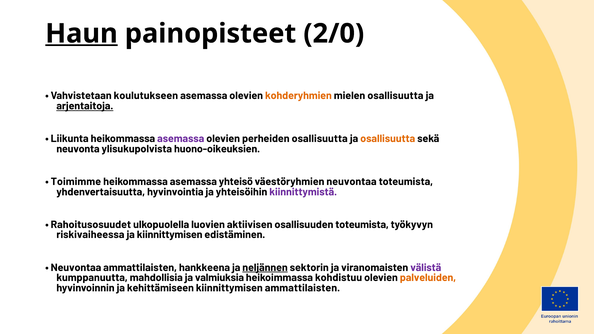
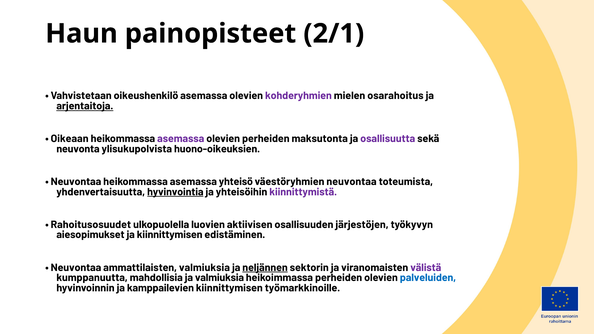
Haun underline: present -> none
2/0: 2/0 -> 2/1
koulutukseen: koulutukseen -> oikeushenkilö
kohderyhmien colour: orange -> purple
mielen osallisuutta: osallisuutta -> osarahoitus
Liikunta: Liikunta -> Oikeaan
perheiden osallisuutta: osallisuutta -> maksutonta
osallisuutta at (388, 139) colour: orange -> purple
Toimimme at (76, 182): Toimimme -> Neuvontaa
hyvinvointia underline: none -> present
osallisuuden toteumista: toteumista -> järjestöjen
riskivaiheessa: riskivaiheessa -> aiesopimukset
ammattilaisten hankkeena: hankkeena -> valmiuksia
heikoimmassa kohdistuu: kohdistuu -> perheiden
palveluiden colour: orange -> blue
kehittämiseen: kehittämiseen -> kamppailevien
kiinnittymisen ammattilaisten: ammattilaisten -> työmarkkinoille
